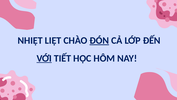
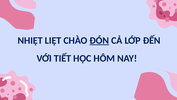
VỚI underline: present -> none
